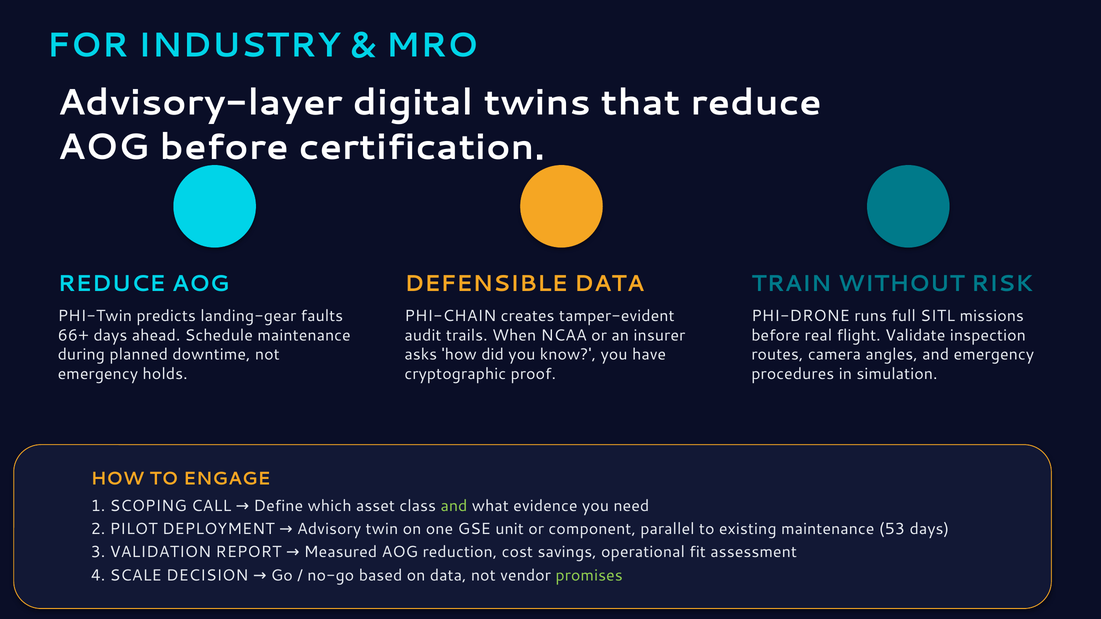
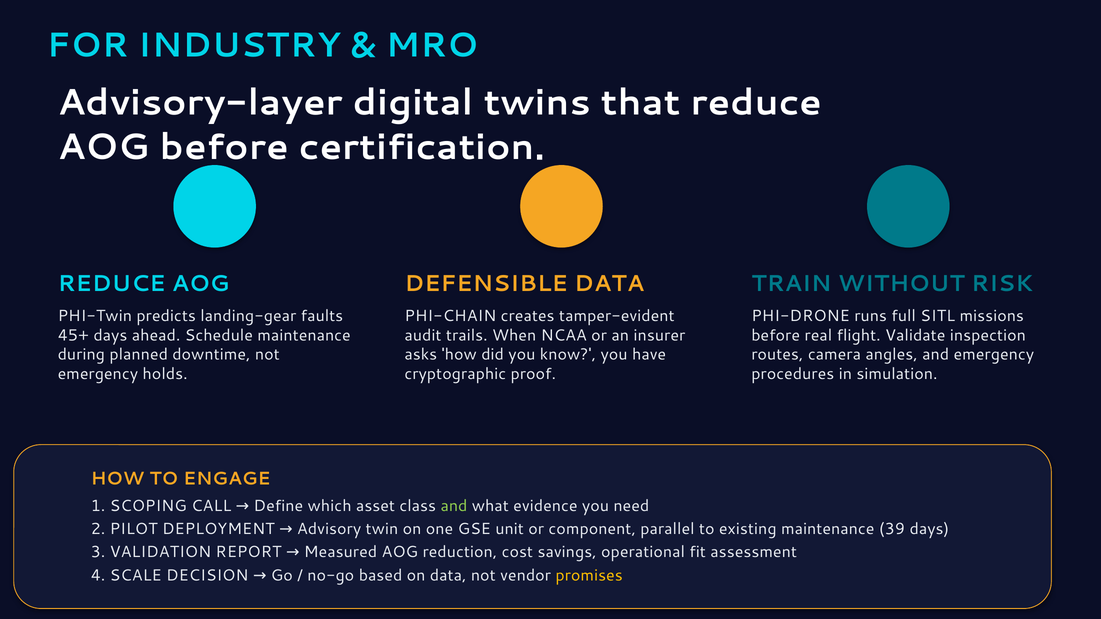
66+: 66+ -> 45+
53: 53 -> 39
promises colour: light green -> yellow
